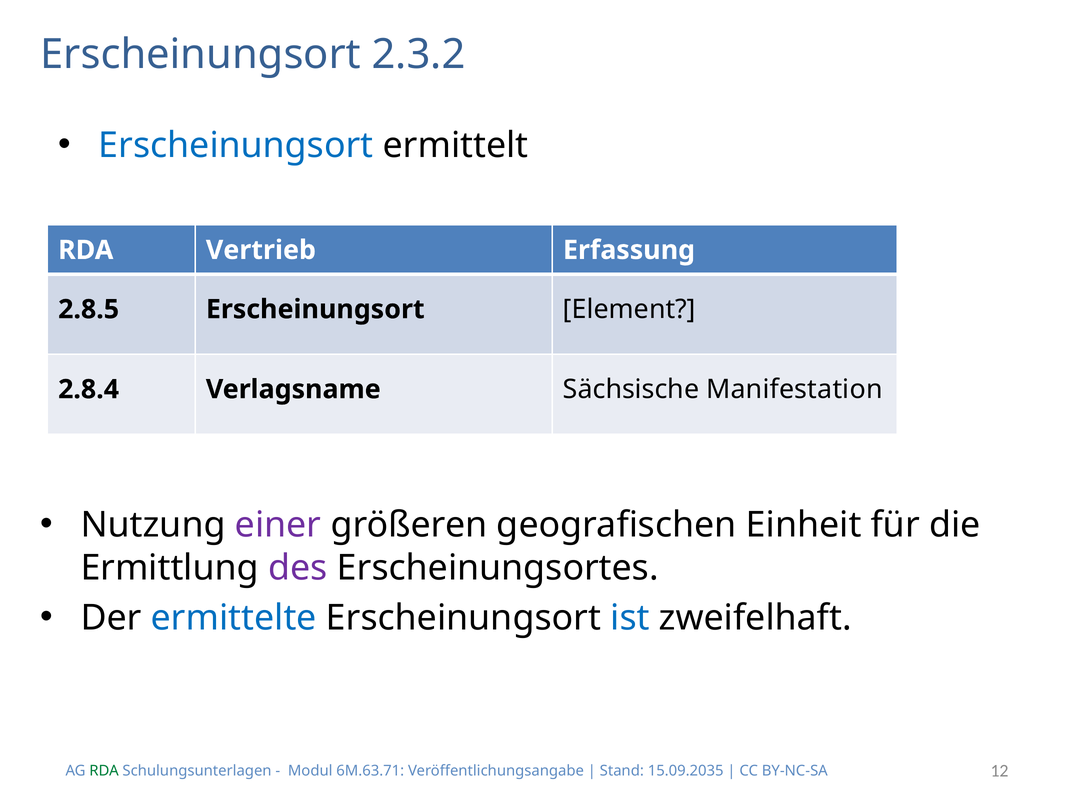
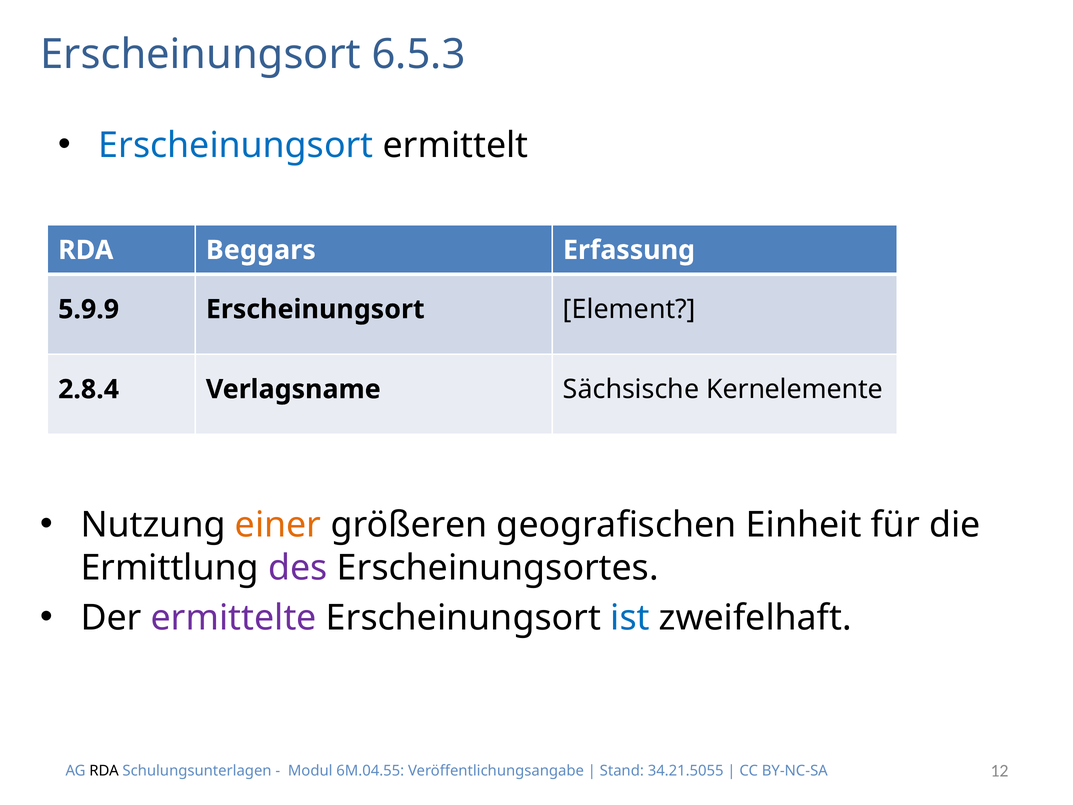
2.3.2: 2.3.2 -> 6.5.3
Vertrieb: Vertrieb -> Beggars
2.8.5: 2.8.5 -> 5.9.9
Manifestation: Manifestation -> Kernelemente
einer colour: purple -> orange
ermittelte colour: blue -> purple
RDA at (104, 771) colour: green -> black
6M.63.71: 6M.63.71 -> 6M.04.55
15.09.2035: 15.09.2035 -> 34.21.5055
